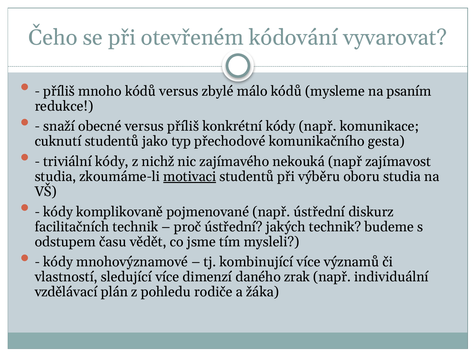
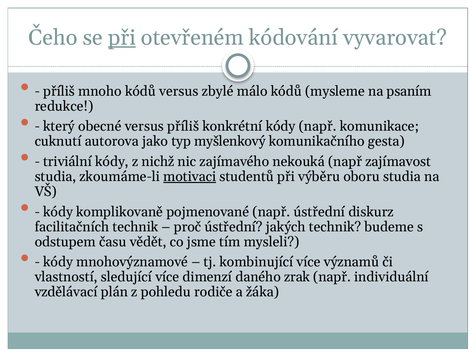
při at (122, 37) underline: none -> present
snaží: snaží -> který
cuknutí studentů: studentů -> autorova
přechodové: přechodové -> myšlenkový
